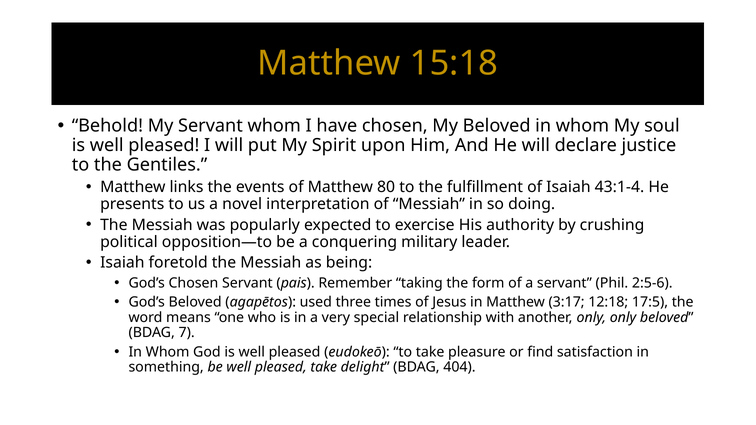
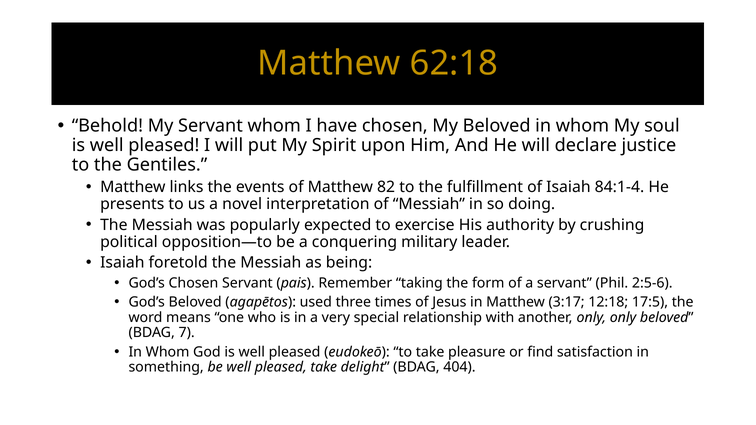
15:18: 15:18 -> 62:18
80: 80 -> 82
43:1-4: 43:1-4 -> 84:1-4
